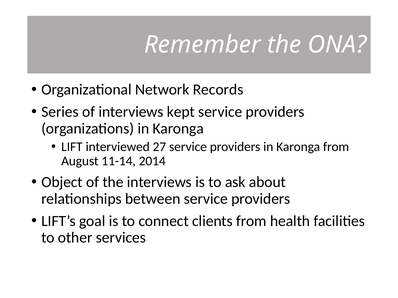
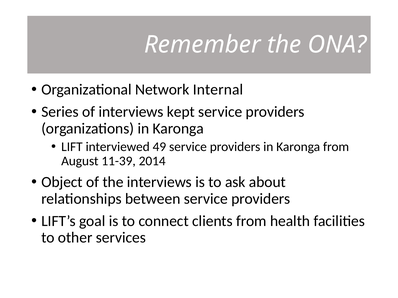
Records: Records -> Internal
27: 27 -> 49
11-14: 11-14 -> 11-39
